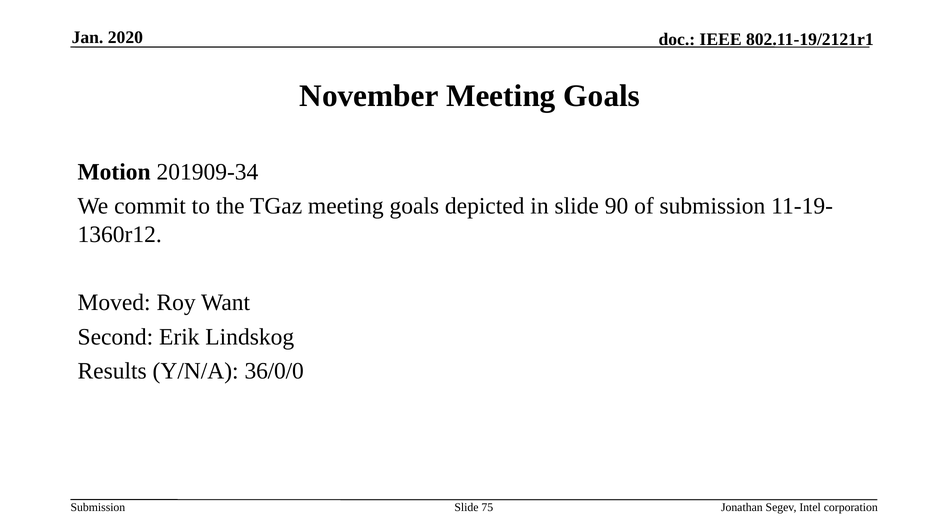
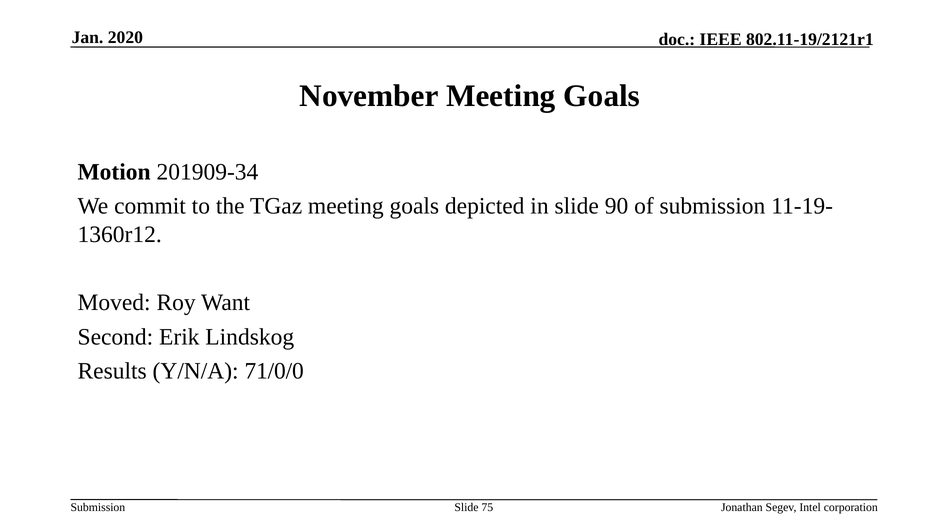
36/0/0: 36/0/0 -> 71/0/0
